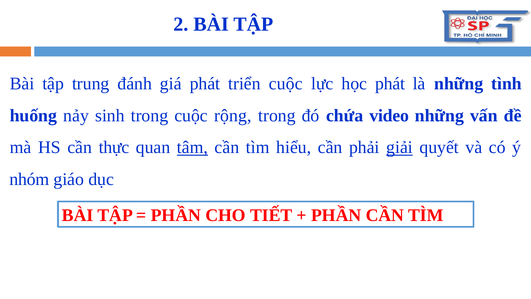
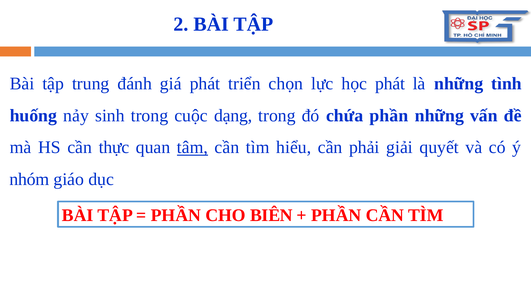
triển cuộc: cuộc -> chọn
rộng: rộng -> dạng
chứa video: video -> phần
giải underline: present -> none
TIẾT: TIẾT -> BIÊN
